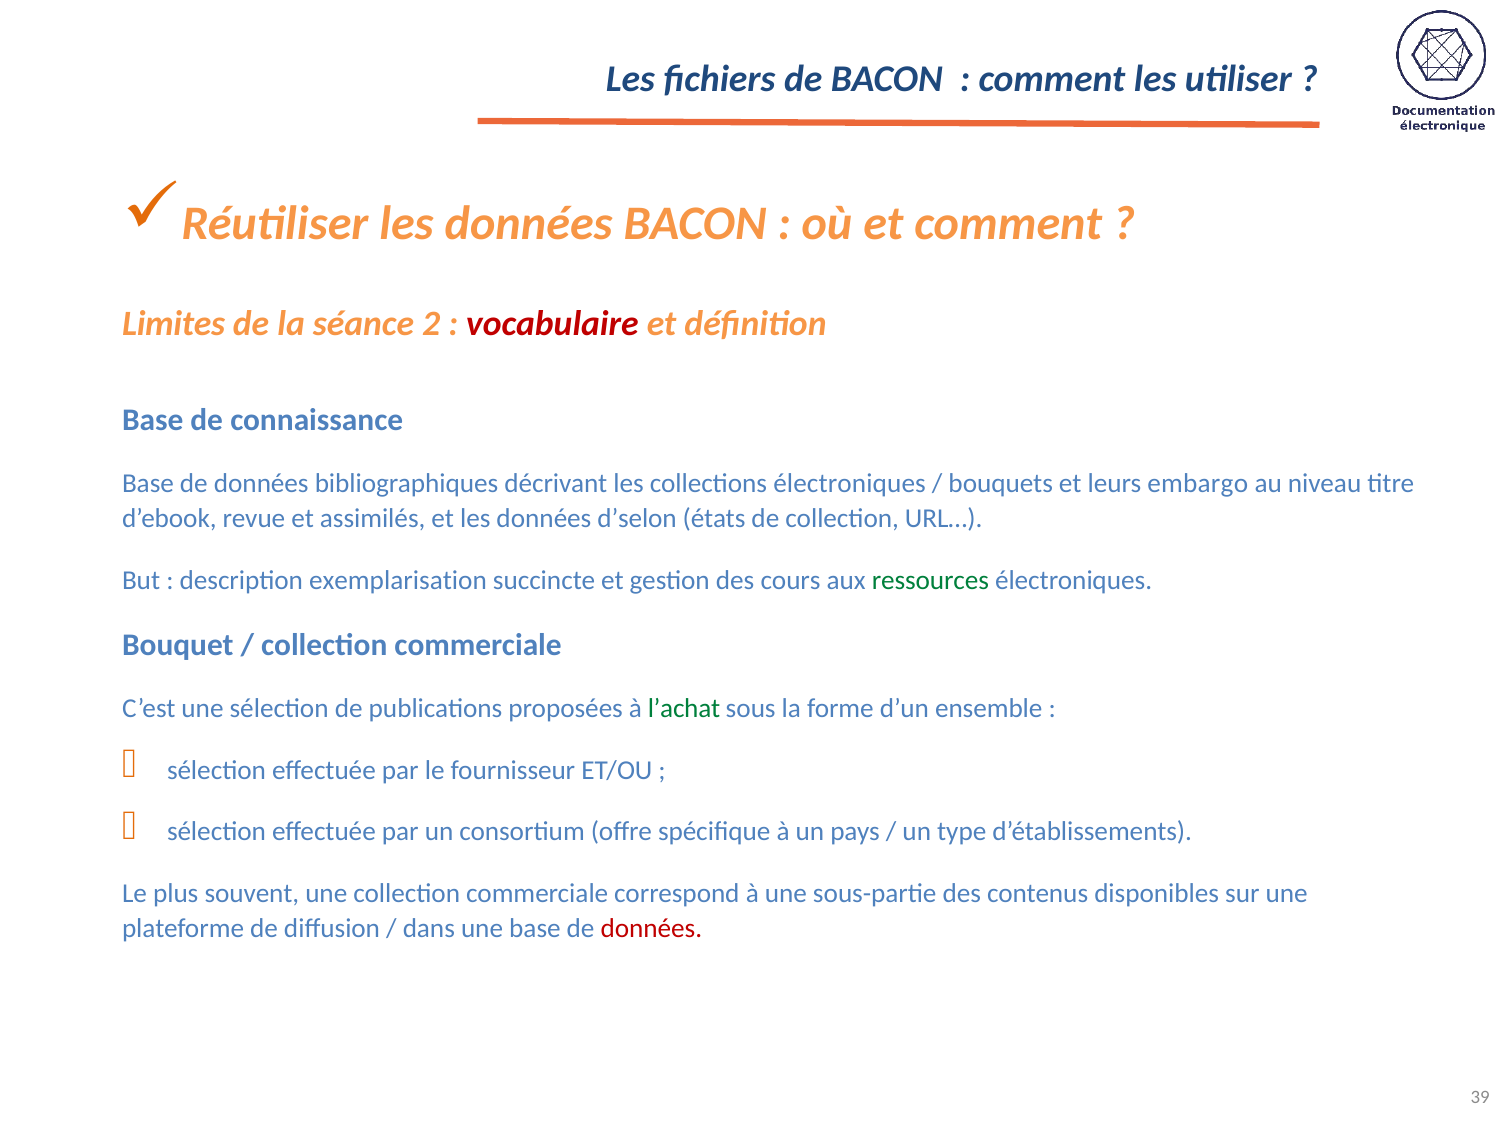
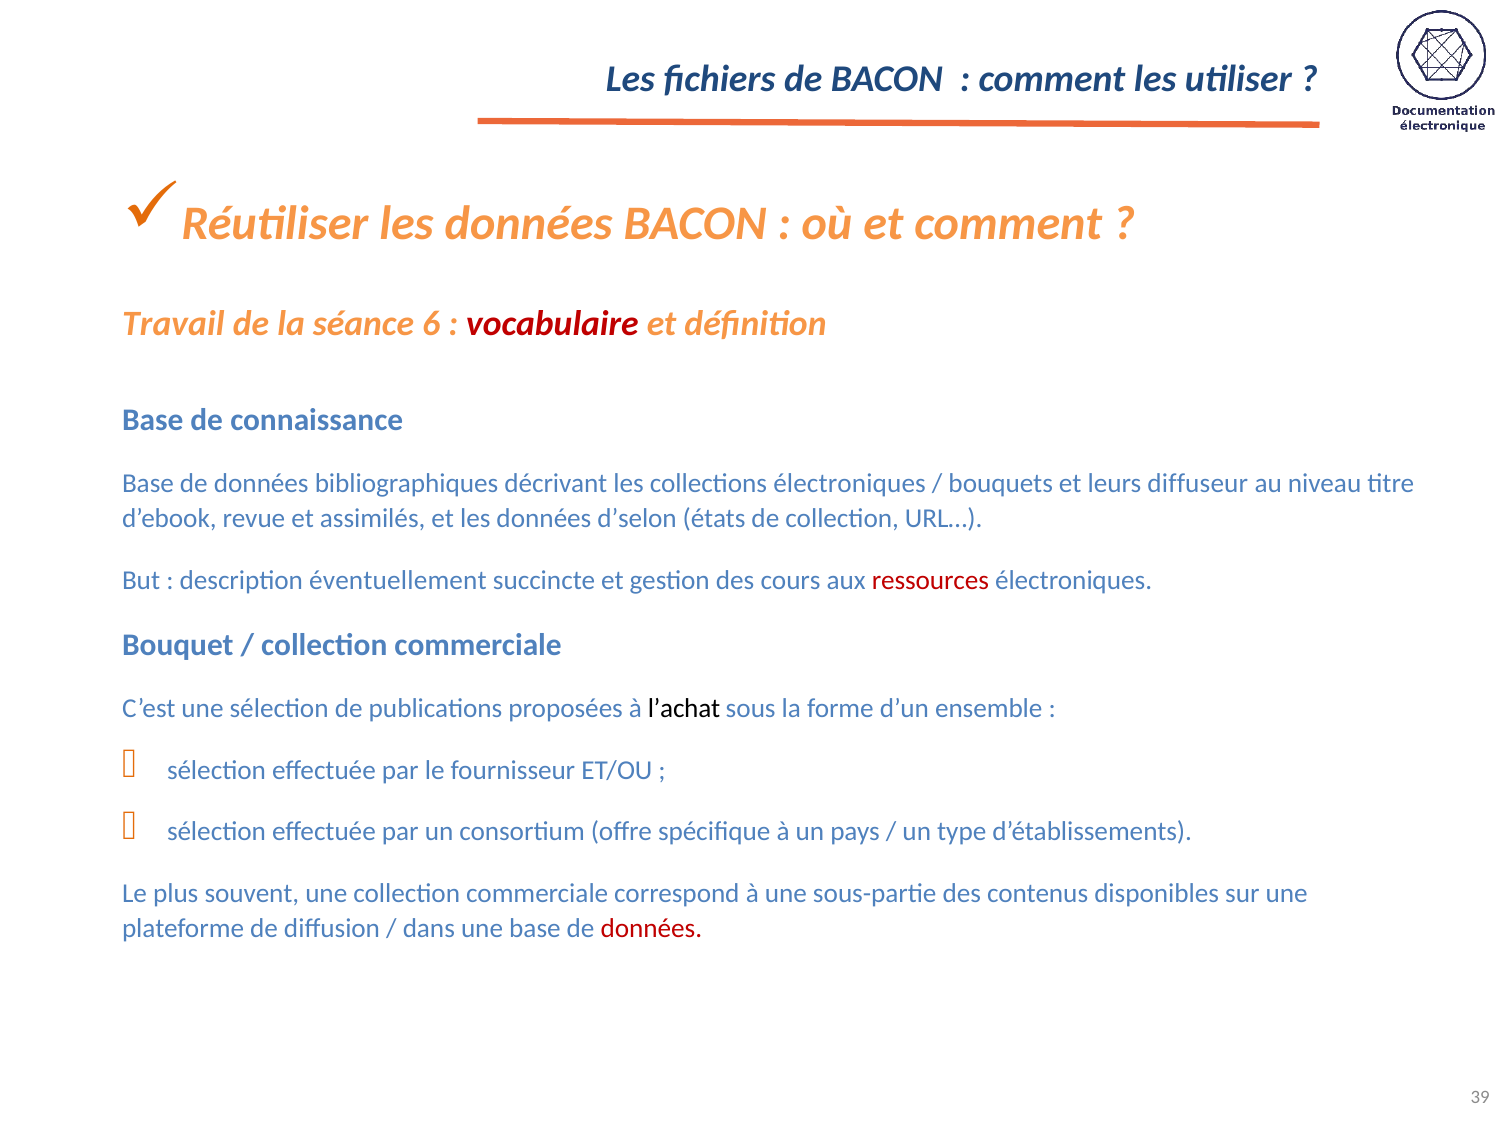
Limites: Limites -> Travail
2: 2 -> 6
embargo: embargo -> diffuseur
exemplarisation: exemplarisation -> éventuellement
ressources colour: green -> red
l’achat colour: green -> black
